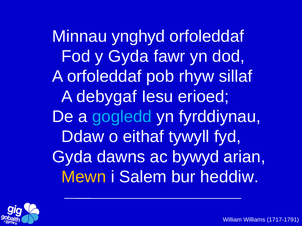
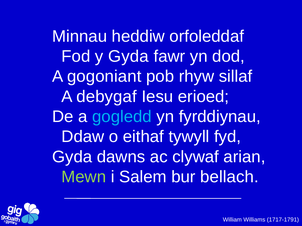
ynghyd: ynghyd -> heddiw
A orfoleddaf: orfoleddaf -> gogoniant
bywyd: bywyd -> clywaf
Mewn colour: yellow -> light green
heddiw: heddiw -> bellach
